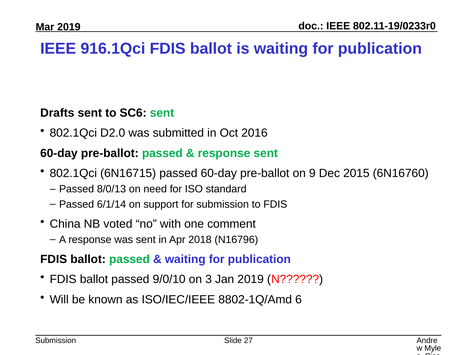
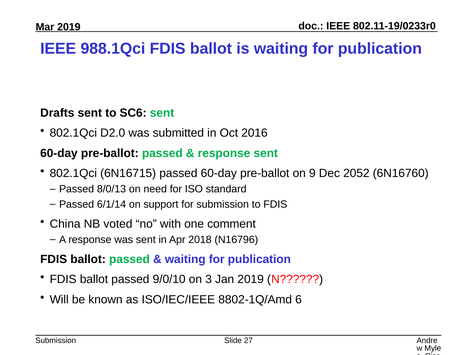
916.1Qci: 916.1Qci -> 988.1Qci
2015: 2015 -> 2052
